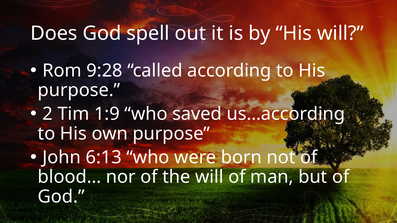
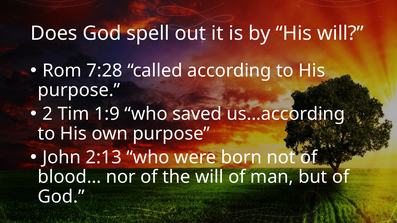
9:28: 9:28 -> 7:28
6:13: 6:13 -> 2:13
